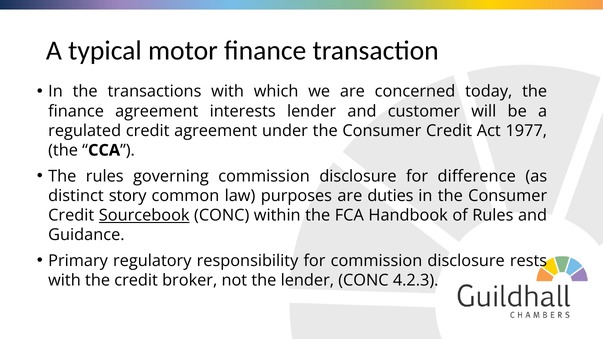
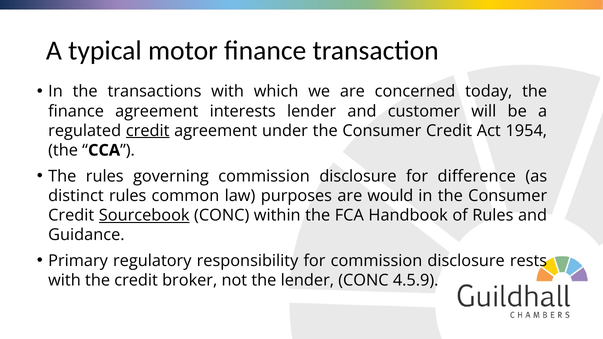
credit at (148, 131) underline: none -> present
1977: 1977 -> 1954
distinct story: story -> rules
duties: duties -> would
4.2.3: 4.2.3 -> 4.5.9
